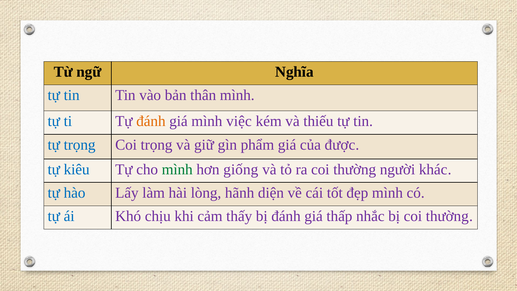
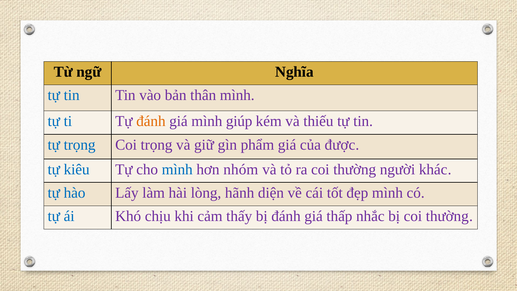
việc: việc -> giúp
mình at (177, 169) colour: green -> blue
giống: giống -> nhóm
